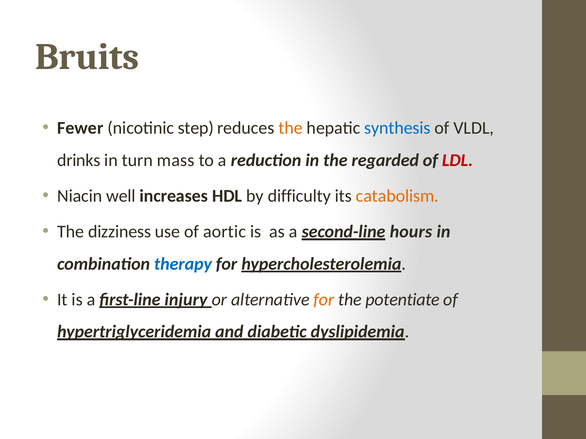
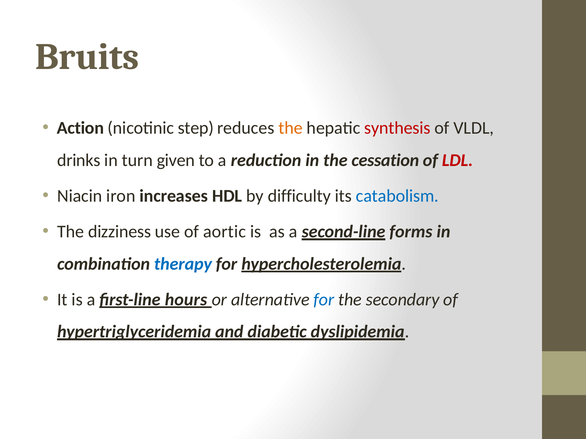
Fewer: Fewer -> Action
synthesis colour: blue -> red
mass: mass -> given
regarded: regarded -> cessation
well: well -> iron
catabolism colour: orange -> blue
hours: hours -> forms
injury: injury -> hours
for at (324, 300) colour: orange -> blue
potentiate: potentiate -> secondary
